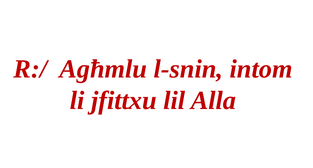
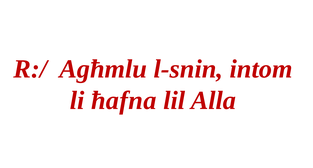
jfittxu: jfittxu -> ħafna
